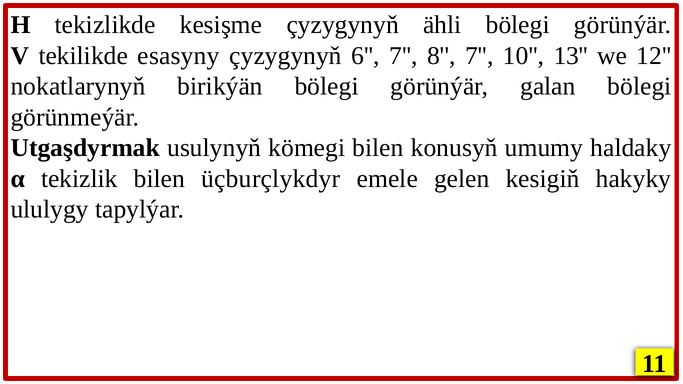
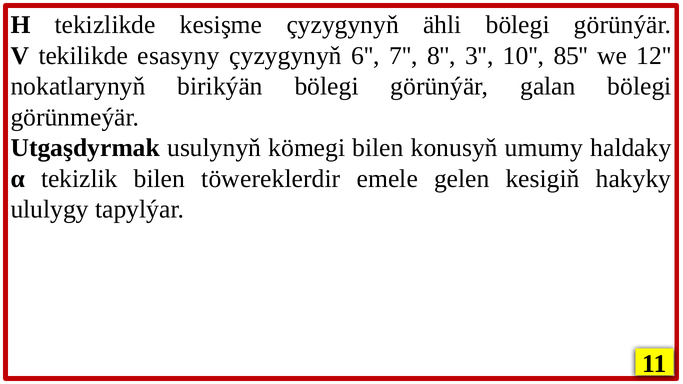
8 7: 7 -> 3
13: 13 -> 85
üçburçlykdyr: üçburçlykdyr -> töwereklerdir
